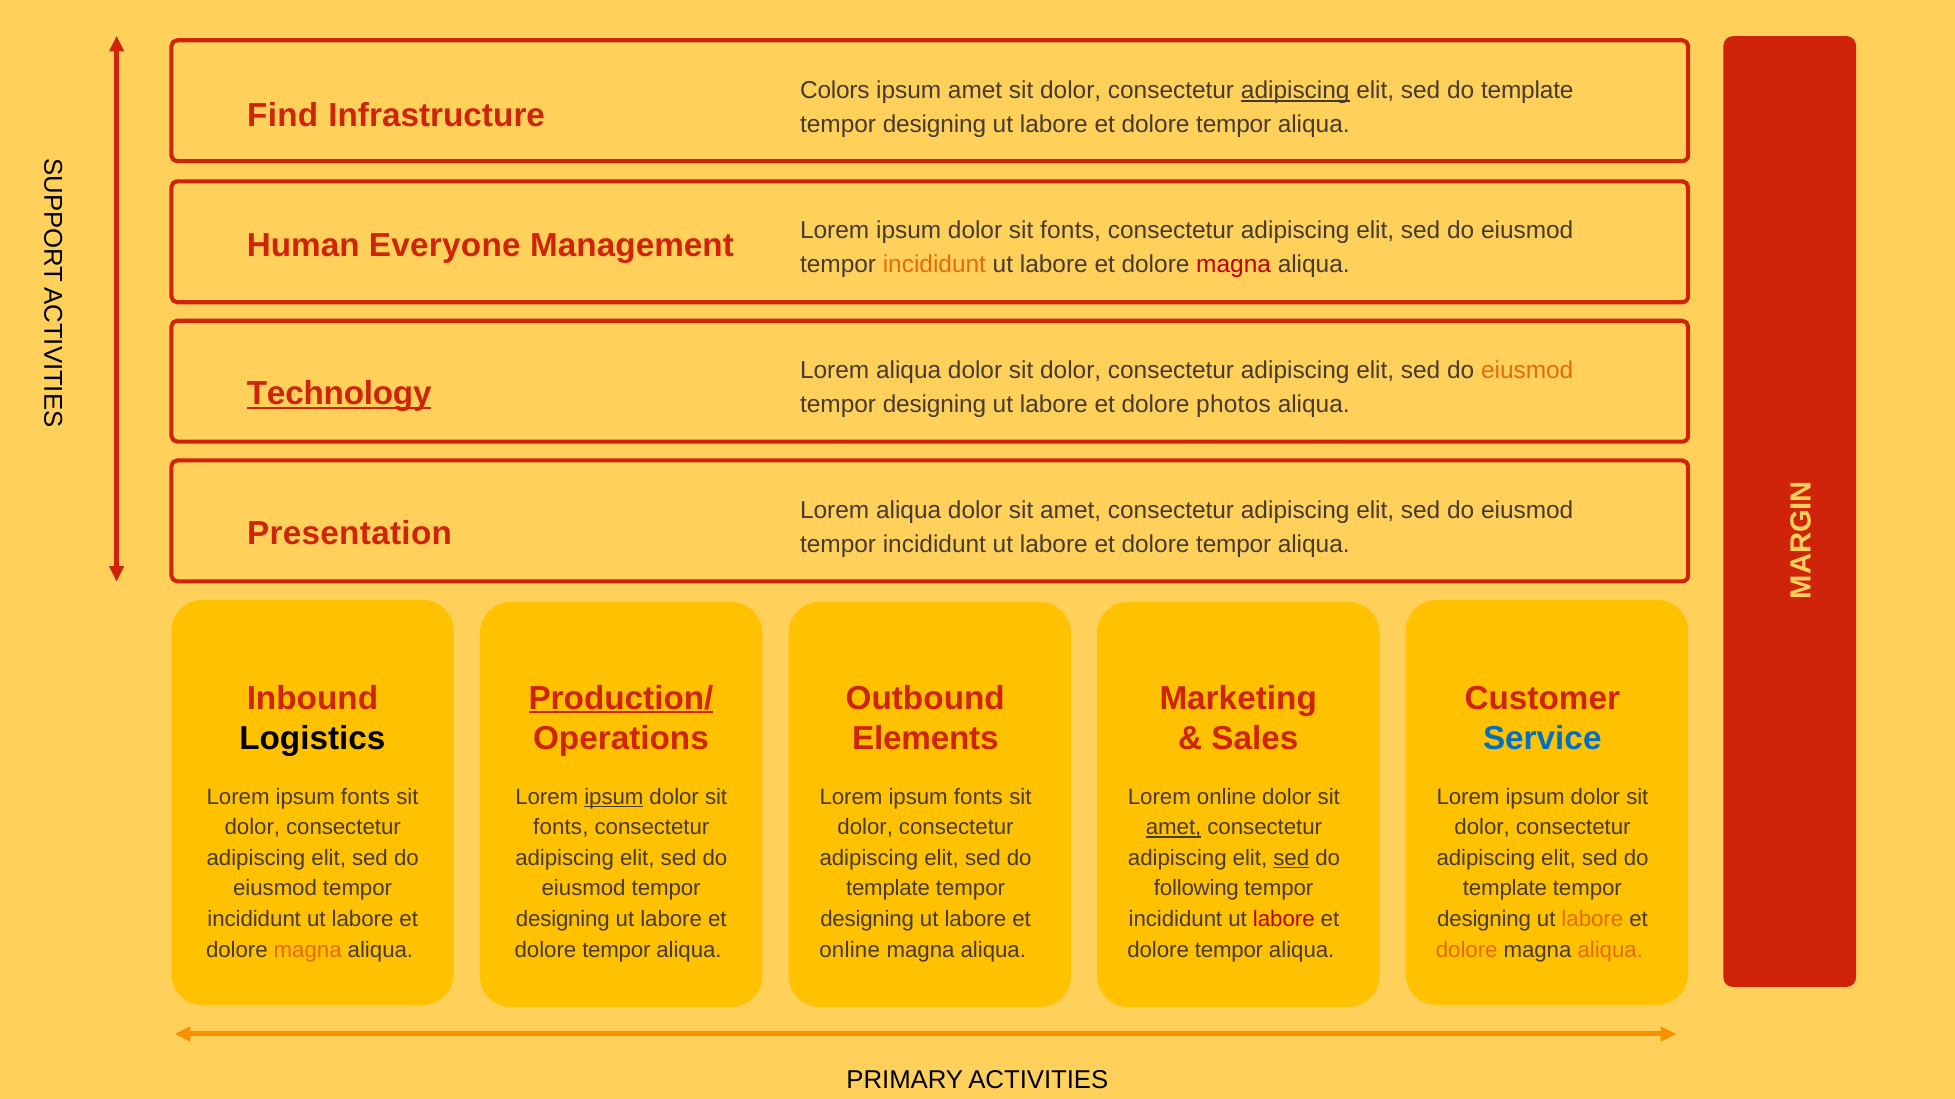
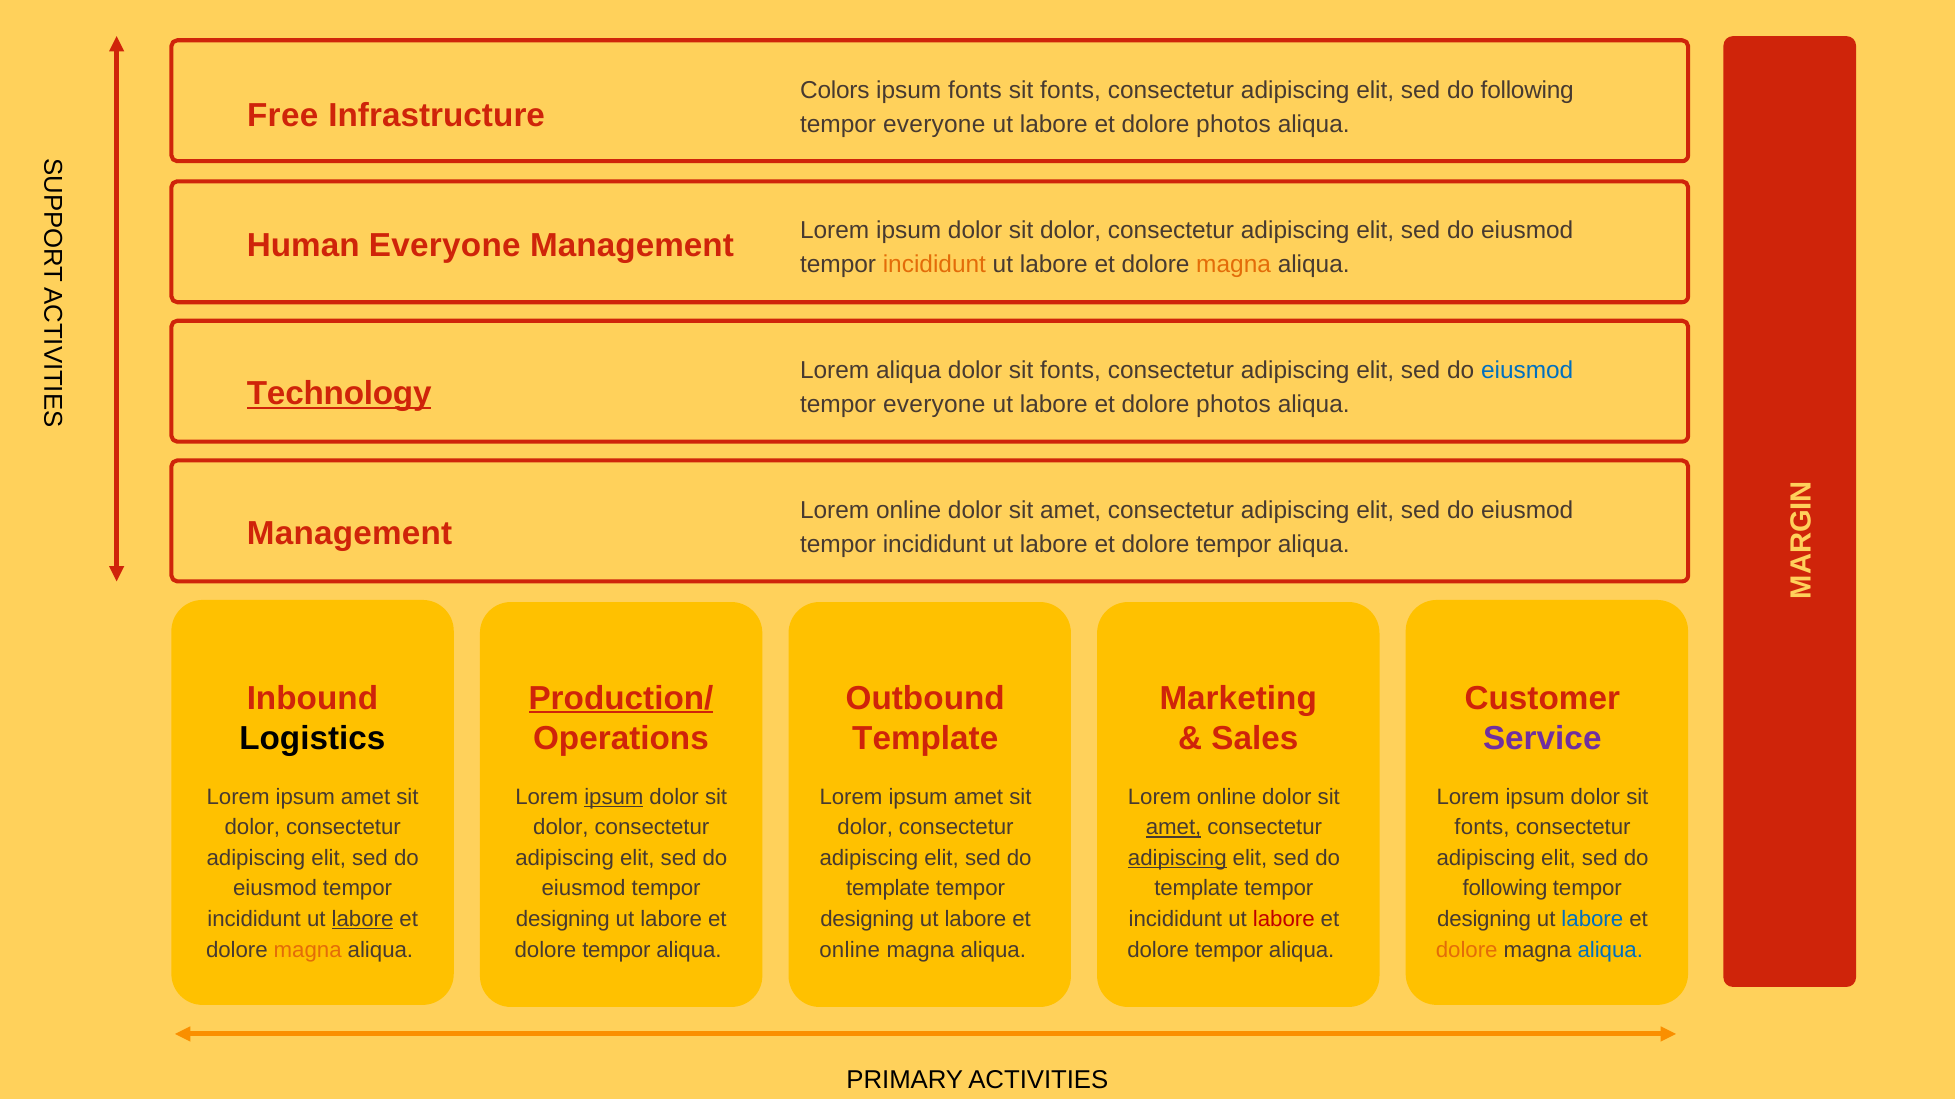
ipsum amet: amet -> fonts
dolor at (1071, 90): dolor -> fonts
adipiscing at (1295, 90) underline: present -> none
template at (1527, 90): template -> following
Find: Find -> Free
designing at (934, 124): designing -> everyone
tempor at (1234, 124): tempor -> photos
fonts at (1071, 231): fonts -> dolor
magna at (1234, 264) colour: red -> orange
dolor at (1071, 371): dolor -> fonts
eiusmod at (1527, 371) colour: orange -> blue
designing at (934, 405): designing -> everyone
aliqua at (909, 511): aliqua -> online
Presentation at (349, 534): Presentation -> Management
Elements at (925, 739): Elements -> Template
Service colour: blue -> purple
fonts at (365, 797): fonts -> amet
fonts at (978, 797): fonts -> amet
fonts at (561, 828): fonts -> dolor
dolor at (1482, 828): dolor -> fonts
adipiscing at (1177, 858) underline: none -> present
sed at (1291, 858) underline: present -> none
following at (1196, 889): following -> template
template at (1505, 889): template -> following
labore at (363, 920) underline: none -> present
labore at (1592, 920) colour: orange -> blue
aliqua at (1610, 950) colour: orange -> blue
